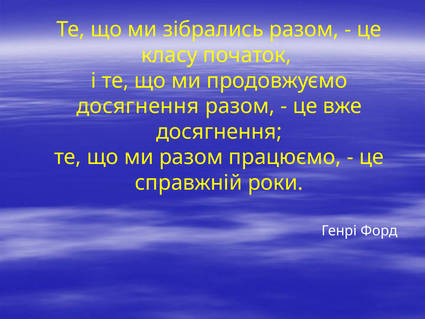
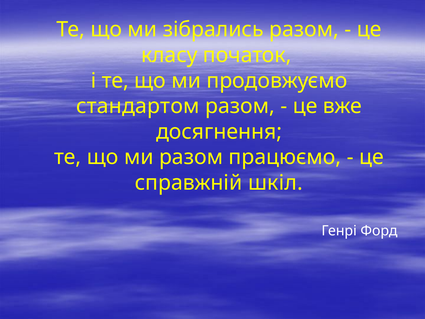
досягнення at (138, 106): досягнення -> стандартом
роки: роки -> шкіл
